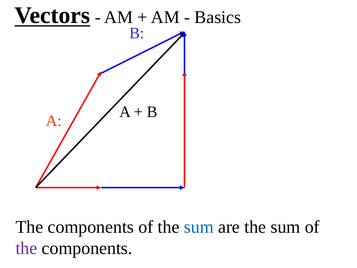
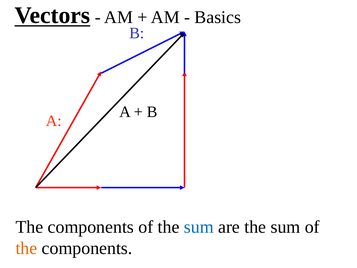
the at (26, 248) colour: purple -> orange
